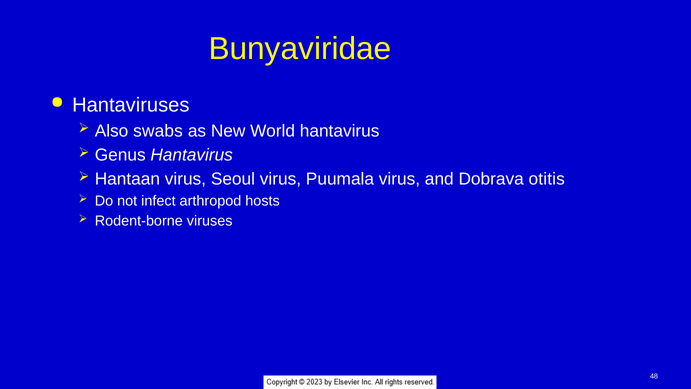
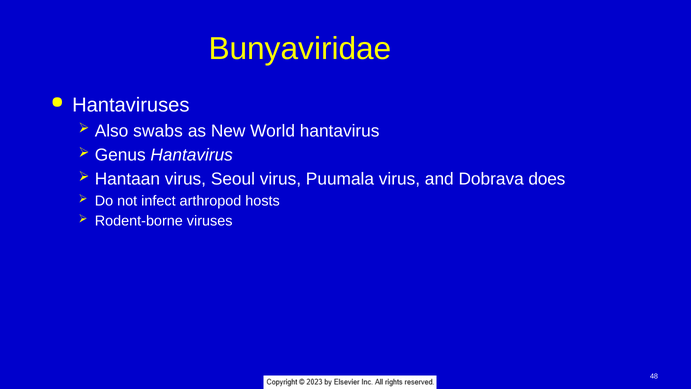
otitis: otitis -> does
